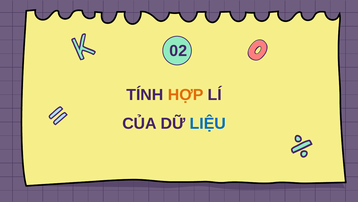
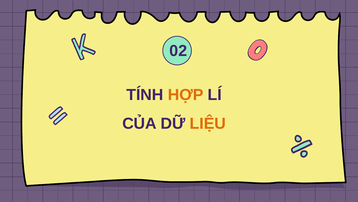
LIỆU colour: blue -> orange
